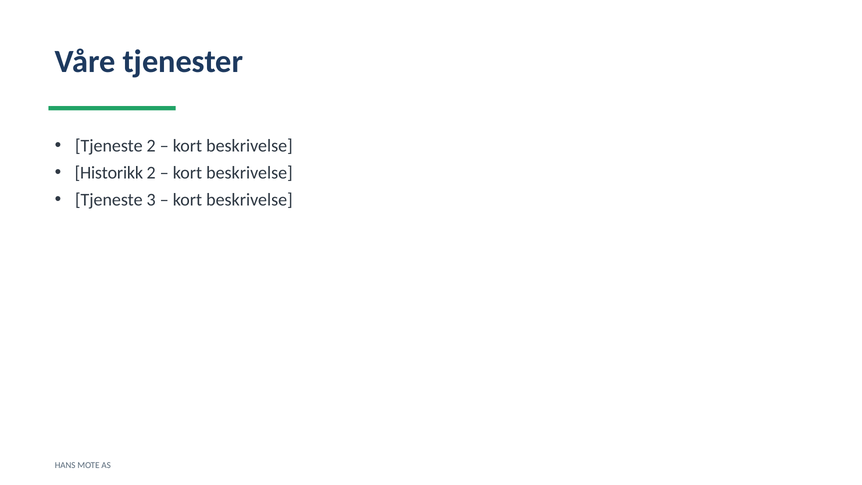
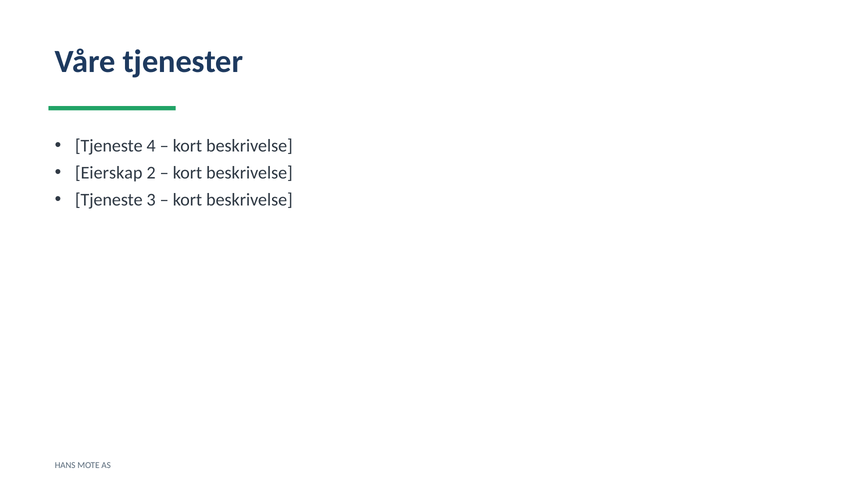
Tjeneste 2: 2 -> 4
Historikk: Historikk -> Eierskap
